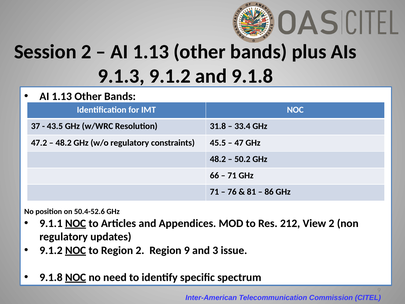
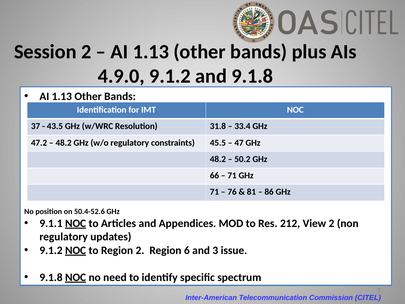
9.1.3: 9.1.3 -> 4.9.0
Region 9: 9 -> 6
